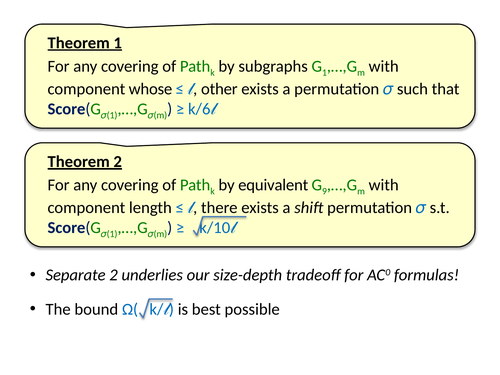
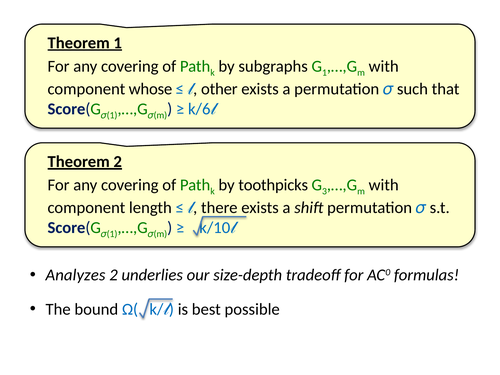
equivalent: equivalent -> toothpicks
9: 9 -> 3
Separate: Separate -> Analyzes
